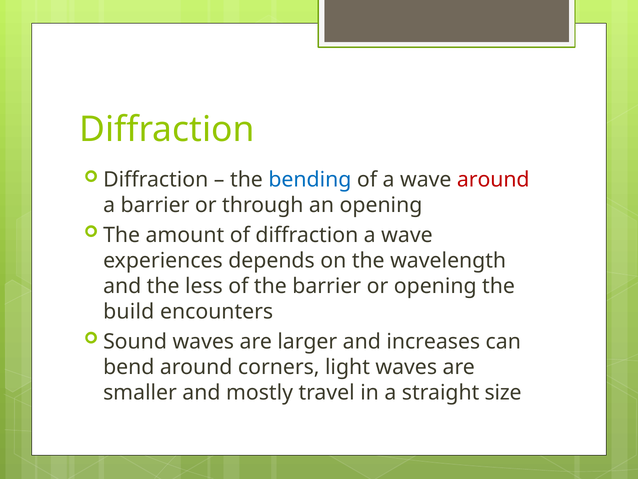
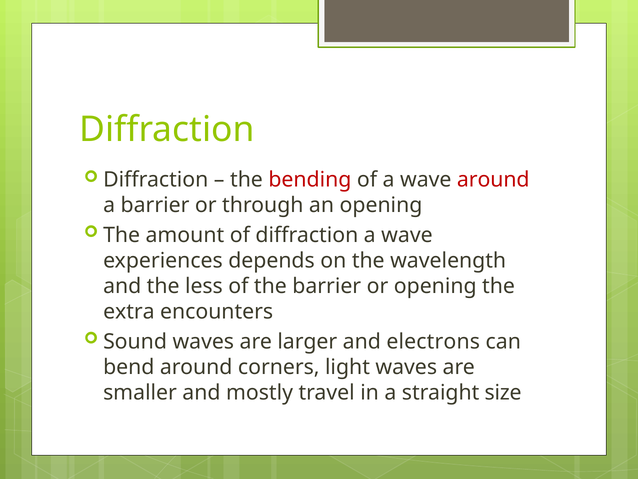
bending colour: blue -> red
build: build -> extra
increases: increases -> electrons
